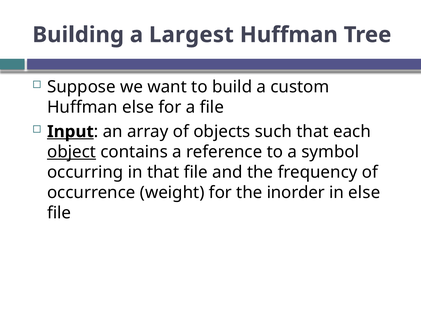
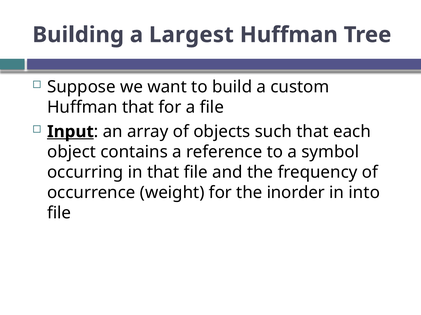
Huffman else: else -> that
object underline: present -> none
in else: else -> into
